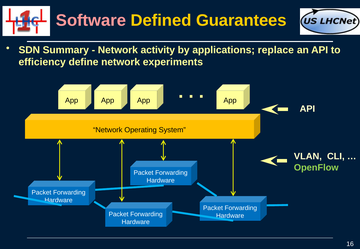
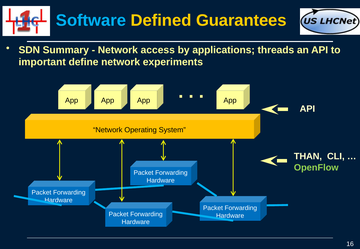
Software colour: pink -> light blue
activity: activity -> access
replace: replace -> threads
efficiency: efficiency -> important
VLAN: VLAN -> THAN
